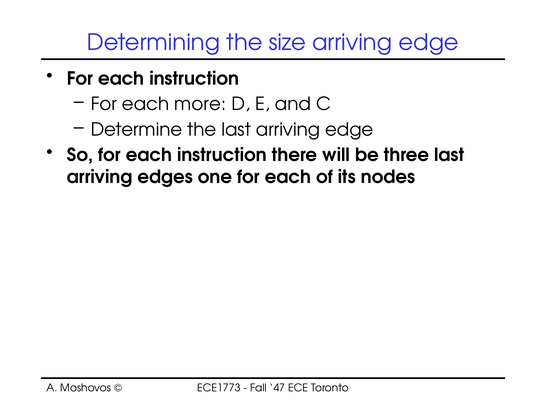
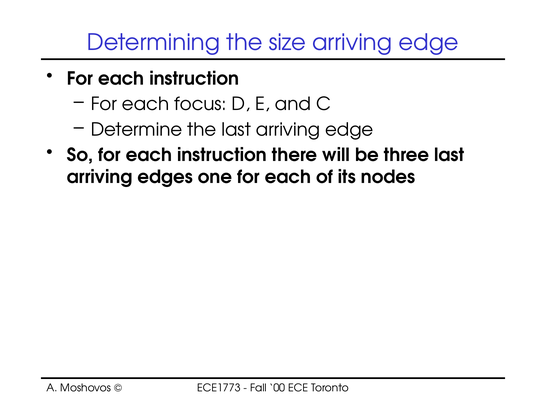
more: more -> focus
47: 47 -> 00
